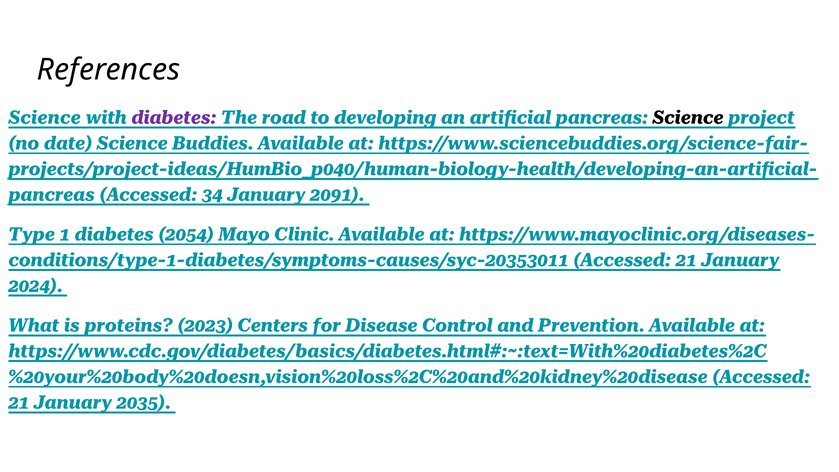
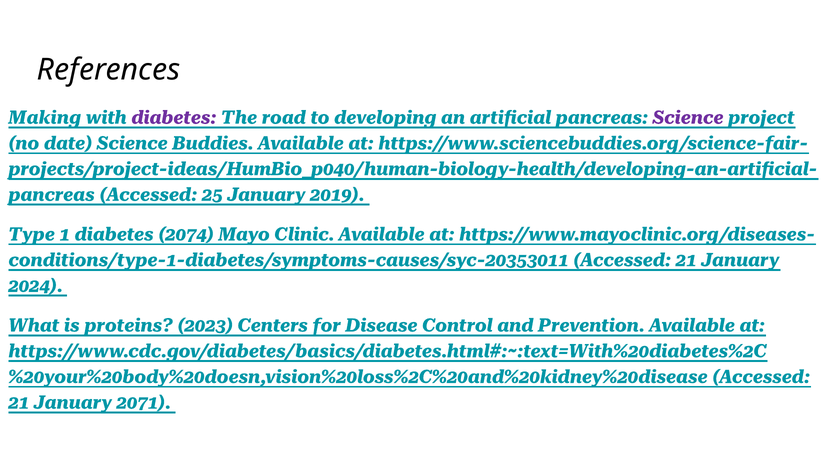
Science at (45, 118): Science -> Making
Science at (688, 118) colour: black -> purple
34: 34 -> 25
2091: 2091 -> 2019
2054: 2054 -> 2074
2035: 2035 -> 2071
